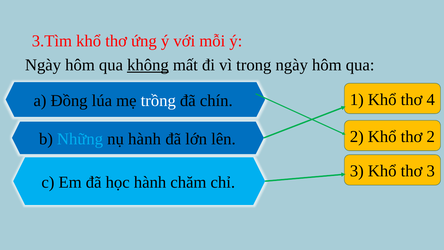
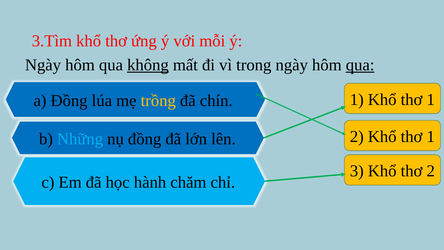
qua at (360, 65) underline: none -> present
1 Khổ thơ 4: 4 -> 1
trồng colour: white -> yellow
2 Khổ thơ 2: 2 -> 1
nụ hành: hành -> đồng
thơ 3: 3 -> 2
